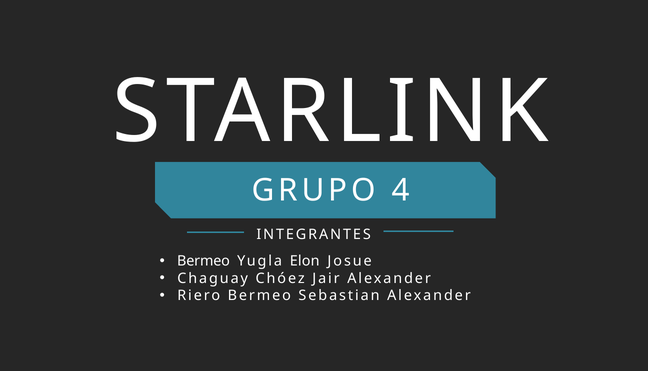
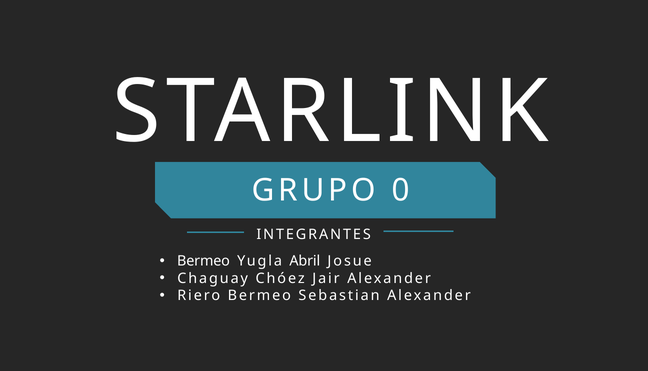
4: 4 -> 0
Elon: Elon -> Abril
